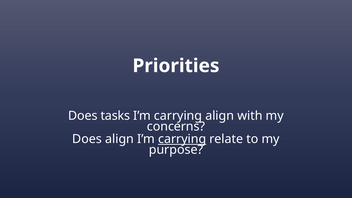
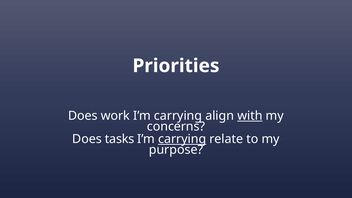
tasks: tasks -> work
with underline: none -> present
Does align: align -> tasks
